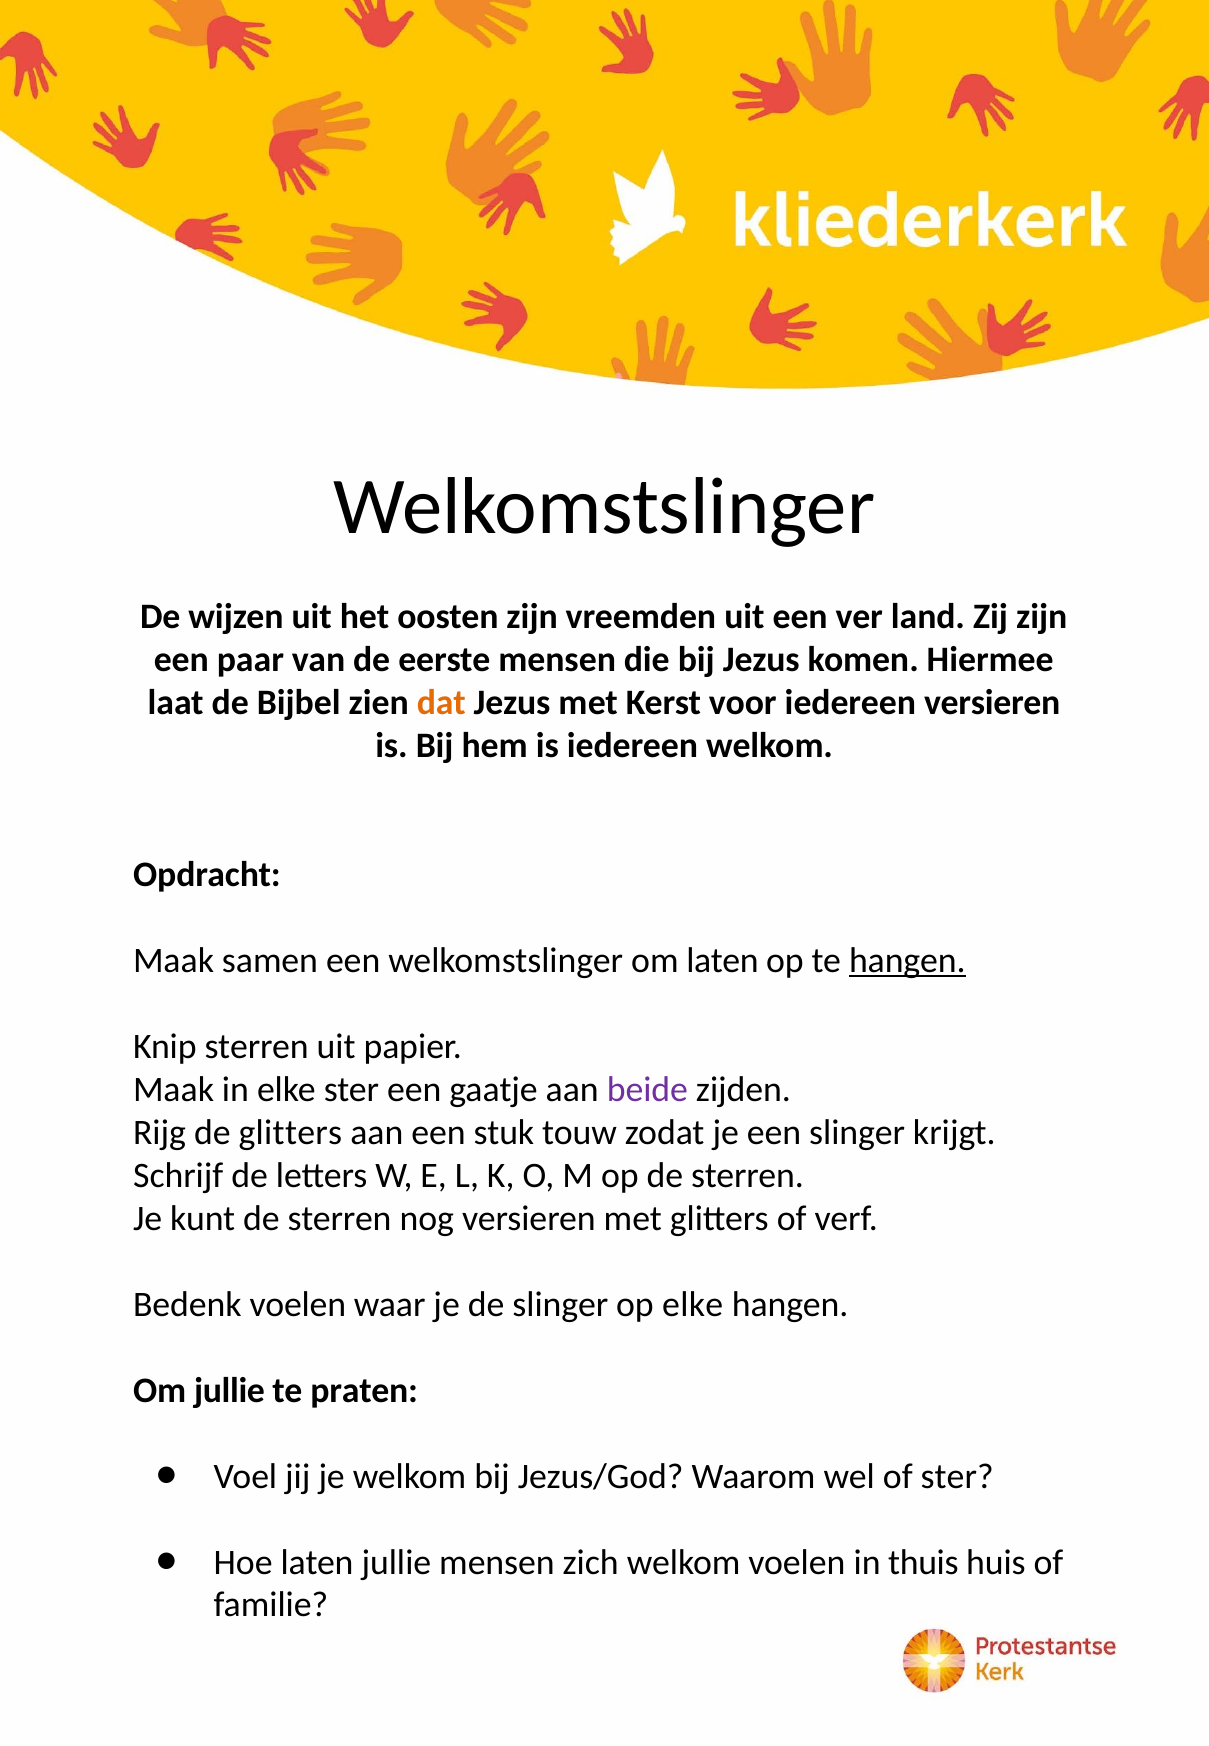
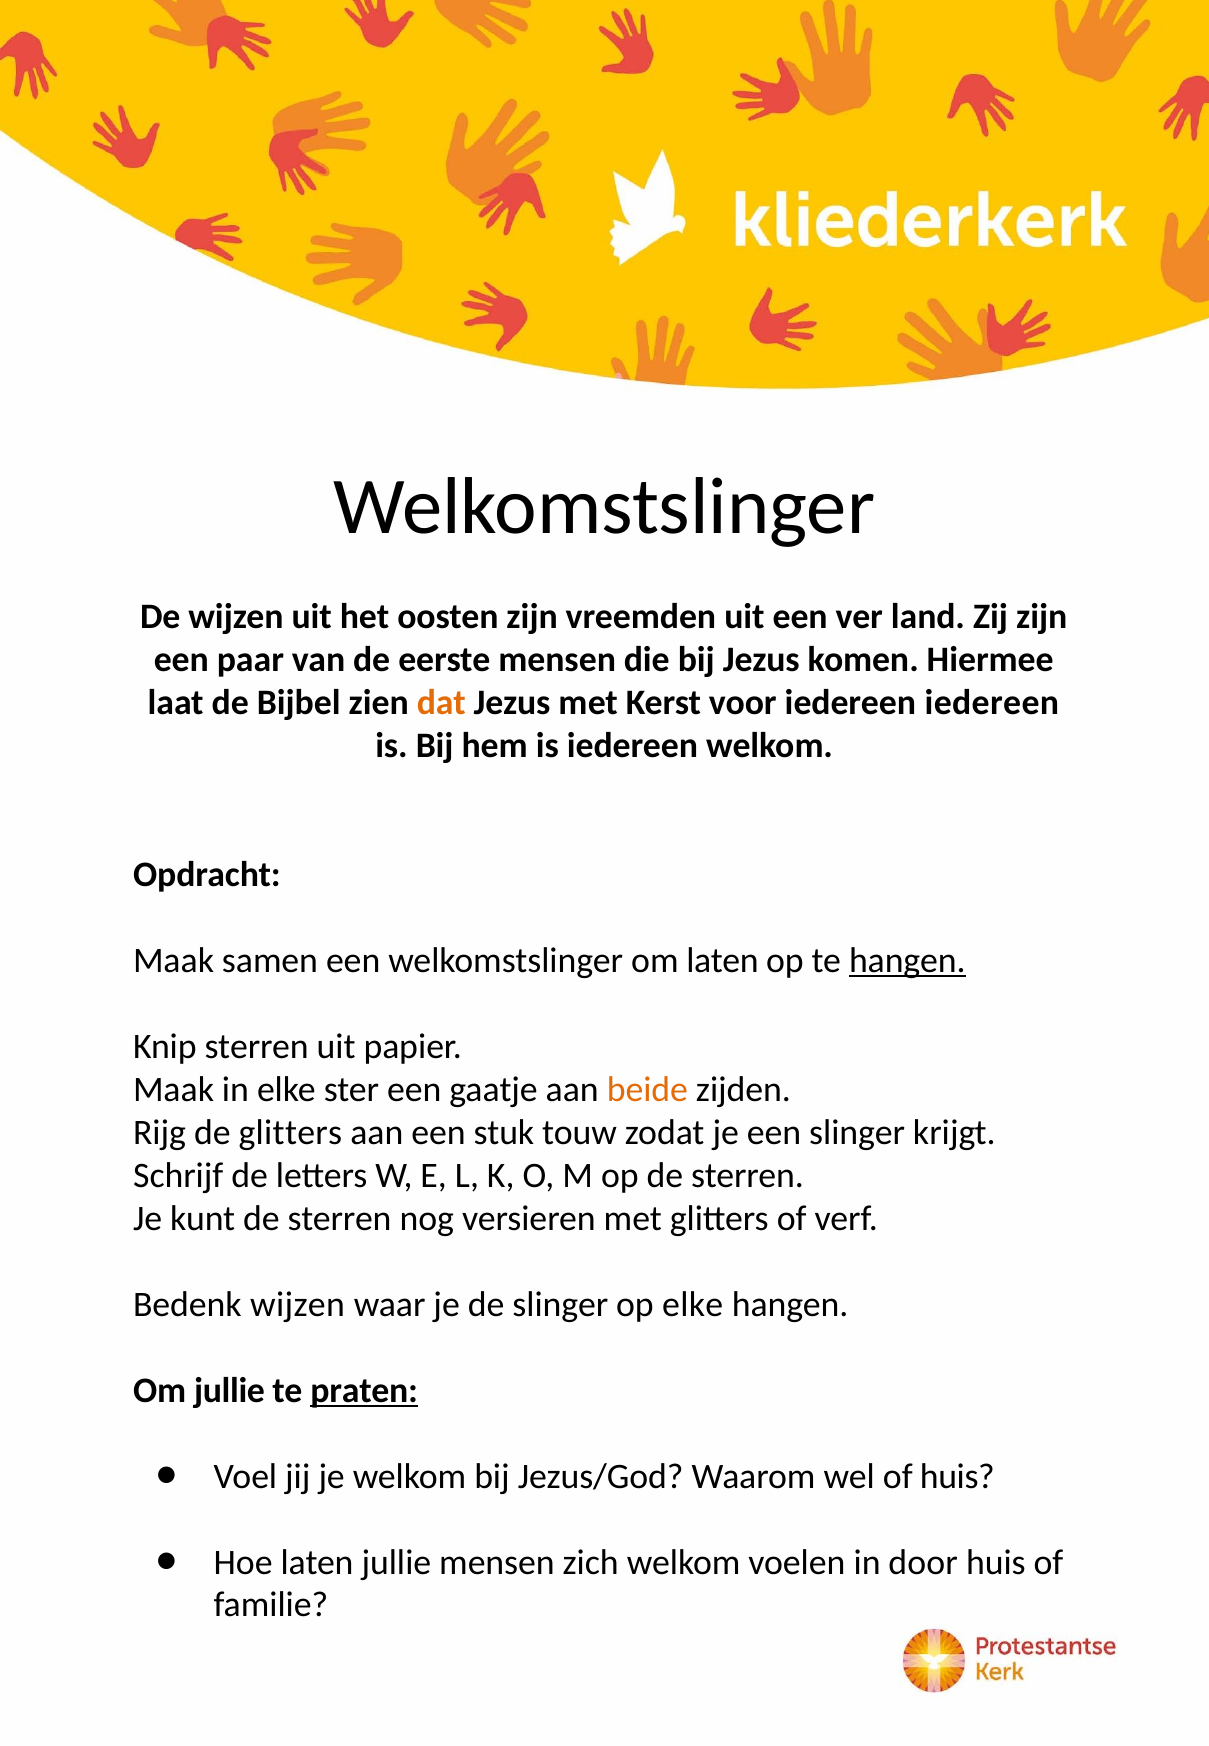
iedereen versieren: versieren -> iedereen
beide colour: purple -> orange
Bedenk voelen: voelen -> wijzen
praten underline: none -> present
of ster: ster -> huis
thuis: thuis -> door
